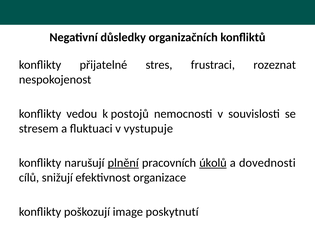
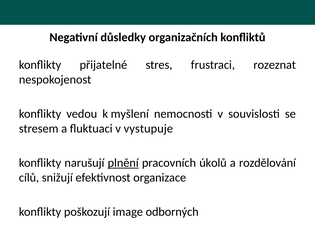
postojů: postojů -> myšlení
úkolů underline: present -> none
dovednosti: dovednosti -> rozdělování
poskytnutí: poskytnutí -> odborných
